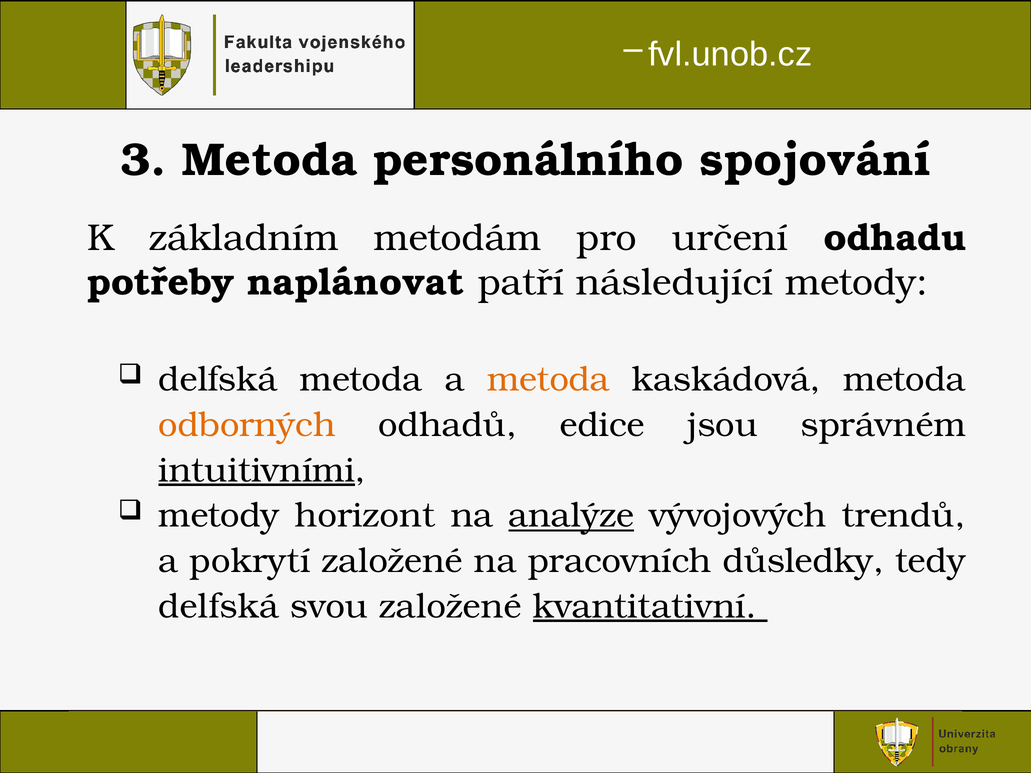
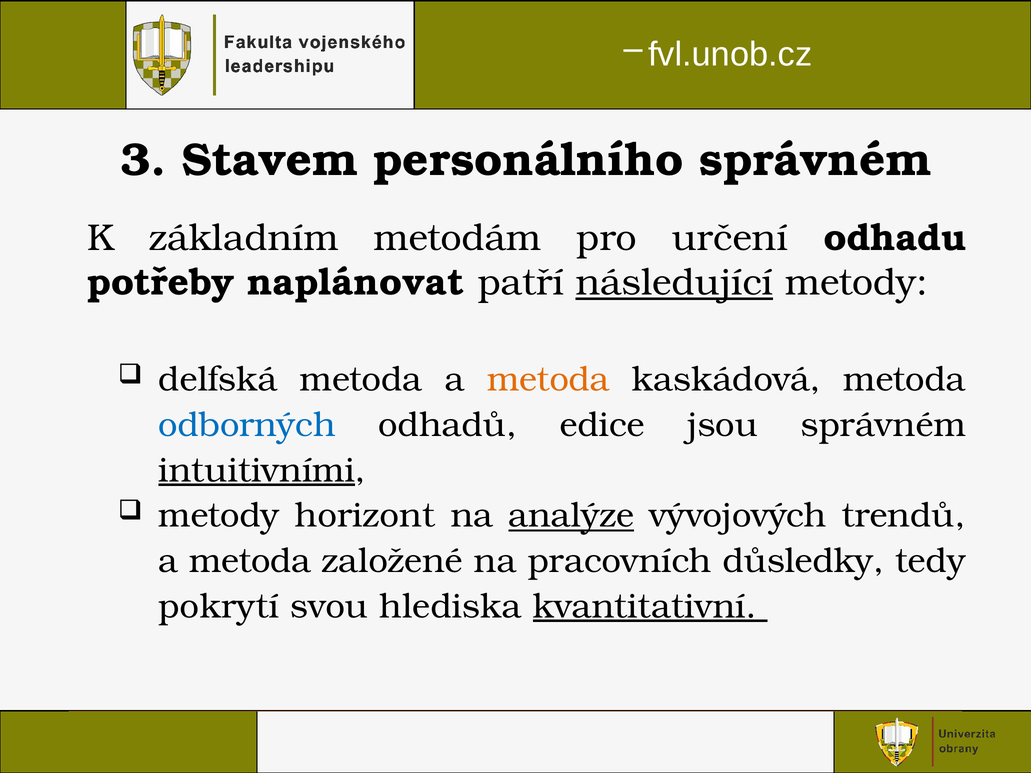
3 Metoda: Metoda -> Stavem
personálního spojování: spojování -> správném
následující underline: none -> present
odborných colour: orange -> blue
pokrytí at (250, 561): pokrytí -> metoda
delfská at (219, 606): delfská -> pokrytí
svou založené: založené -> hlediska
